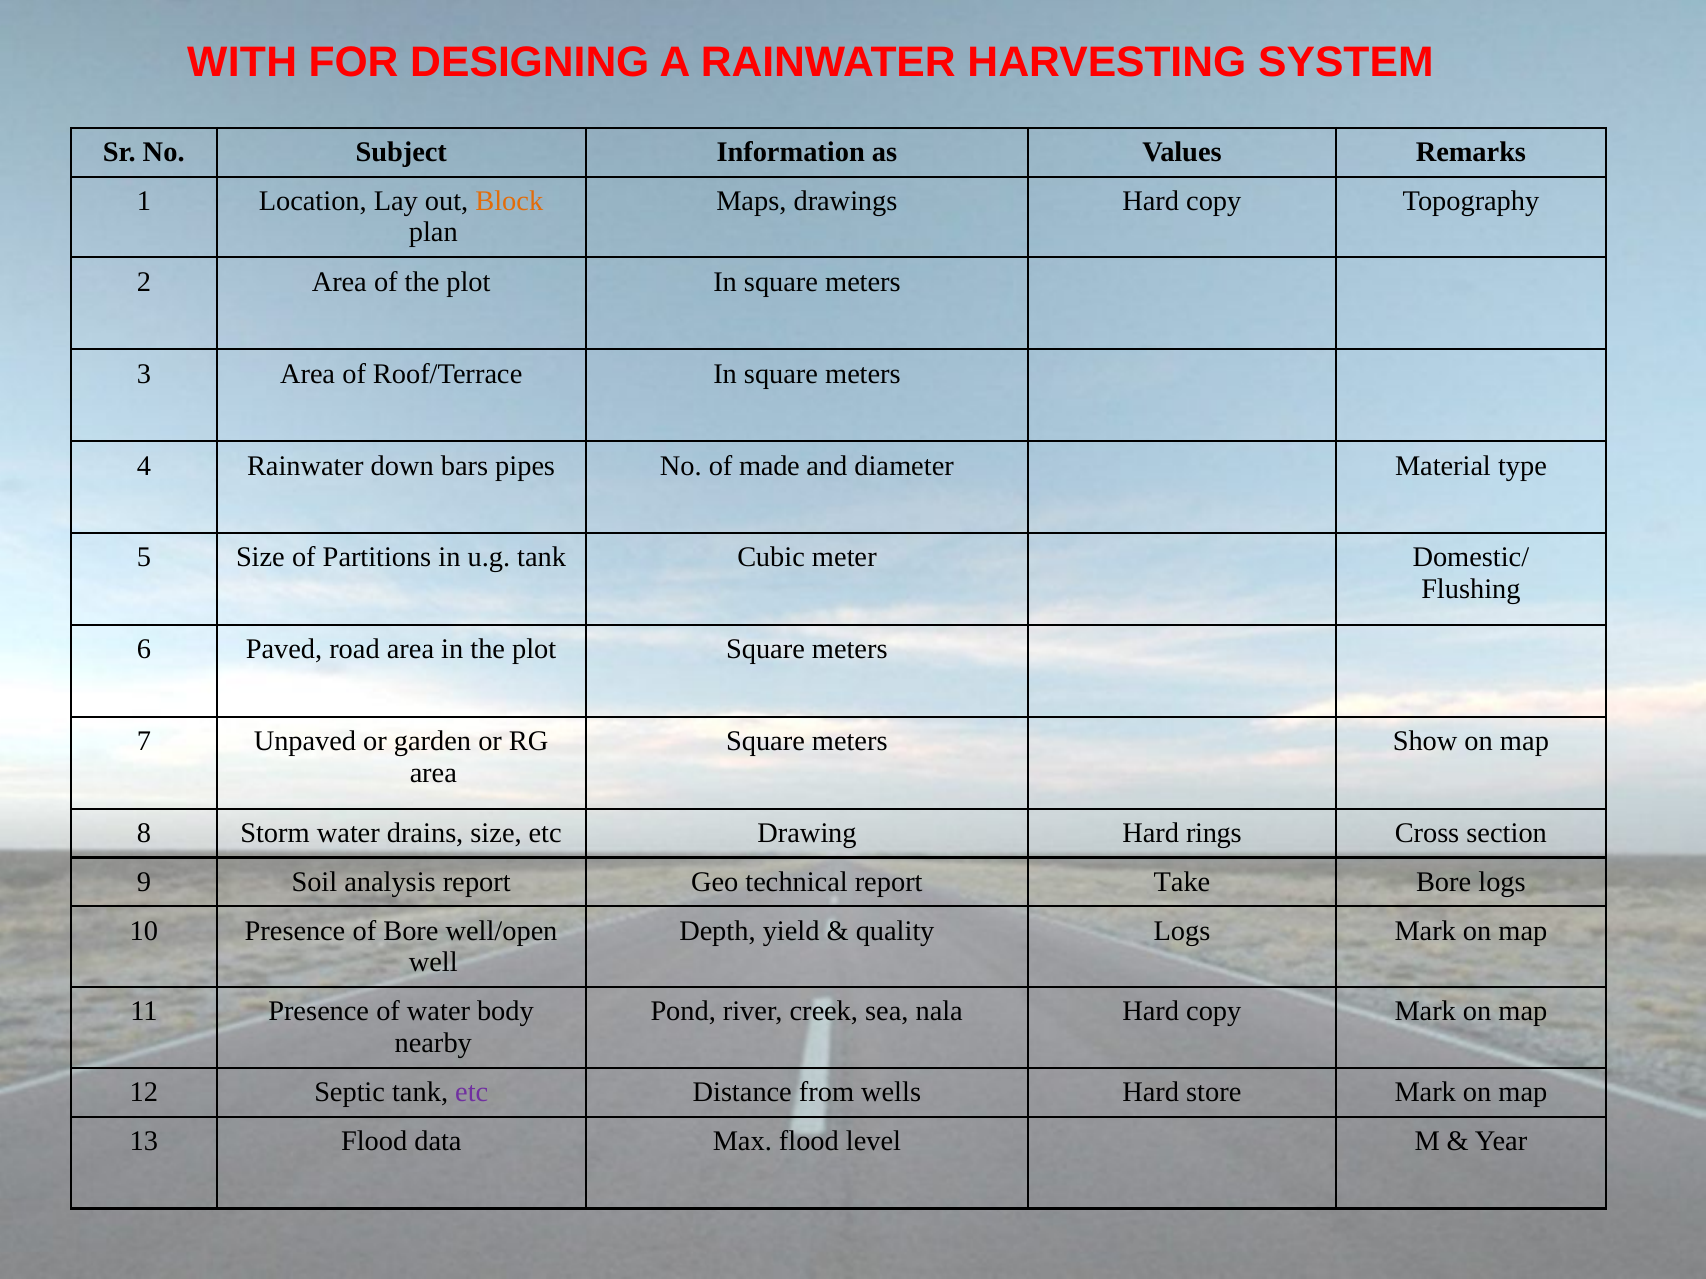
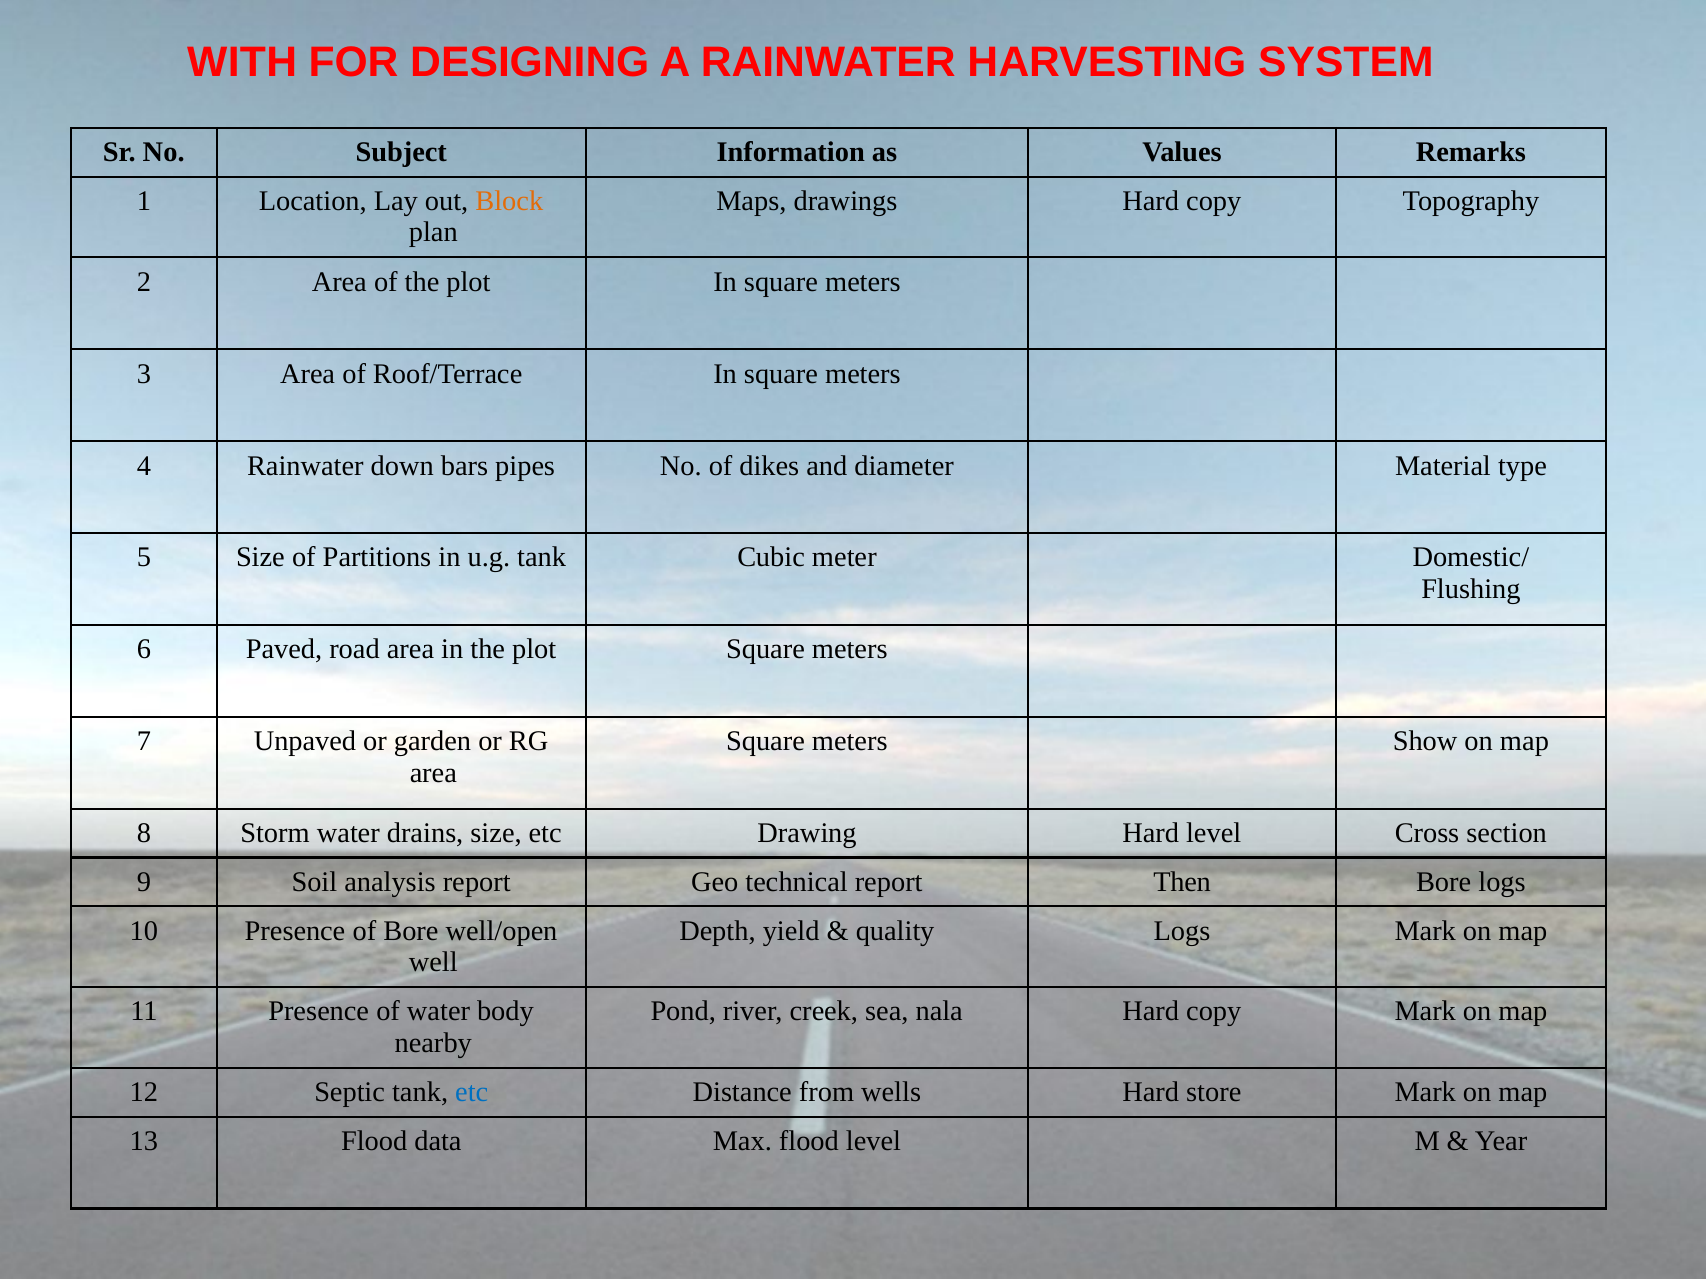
made: made -> dikes
Hard rings: rings -> level
Take: Take -> Then
etc at (472, 1093) colour: purple -> blue
